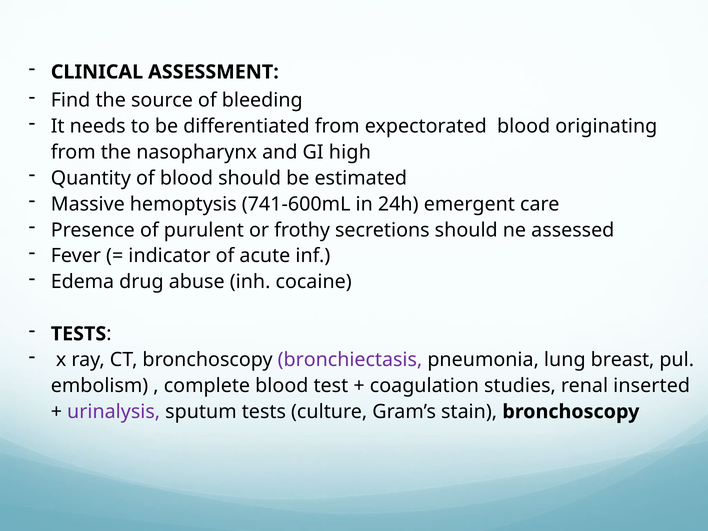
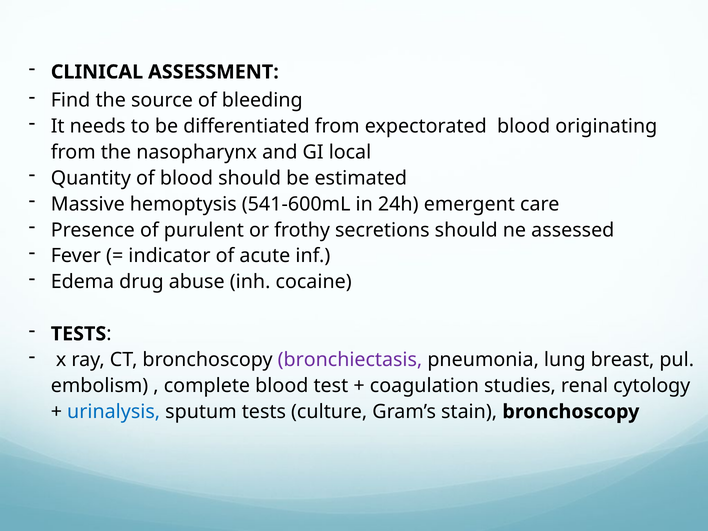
high: high -> local
741-600mL: 741-600mL -> 541-600mL
inserted: inserted -> cytology
urinalysis colour: purple -> blue
